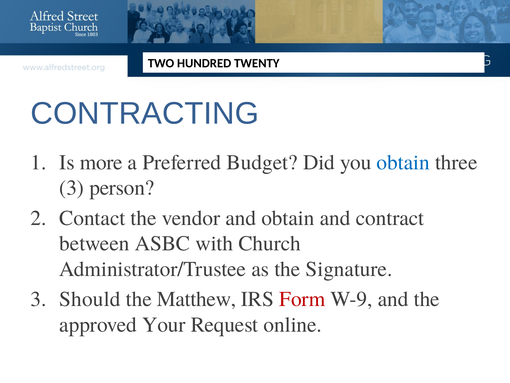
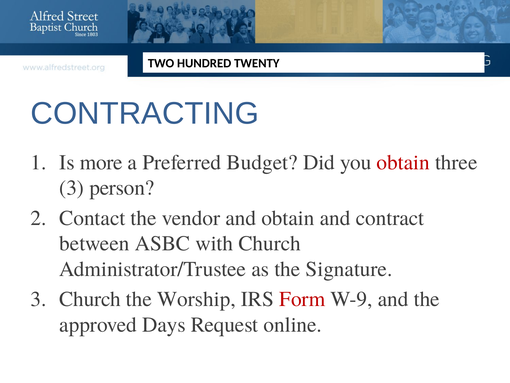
obtain at (403, 162) colour: blue -> red
3 Should: Should -> Church
Matthew: Matthew -> Worship
Your: Your -> Days
